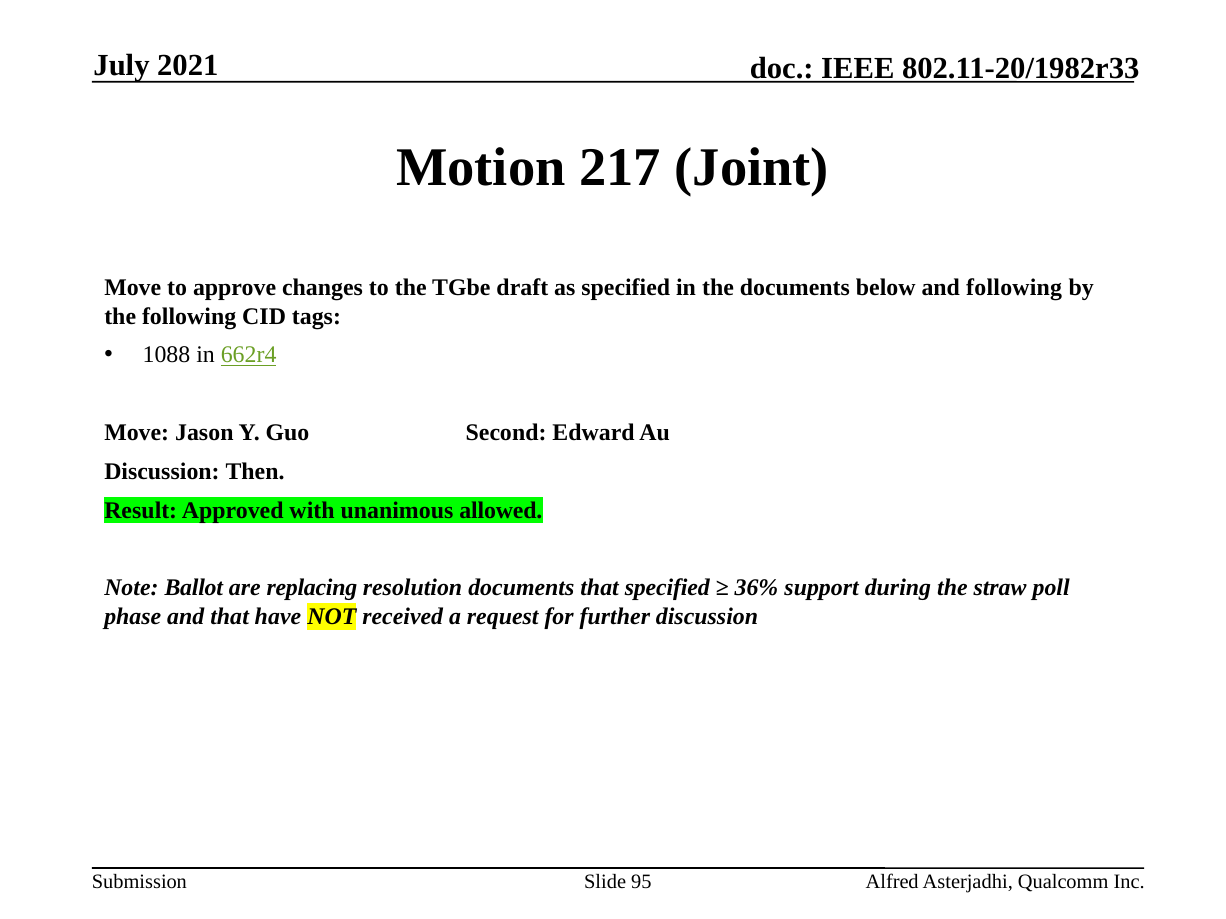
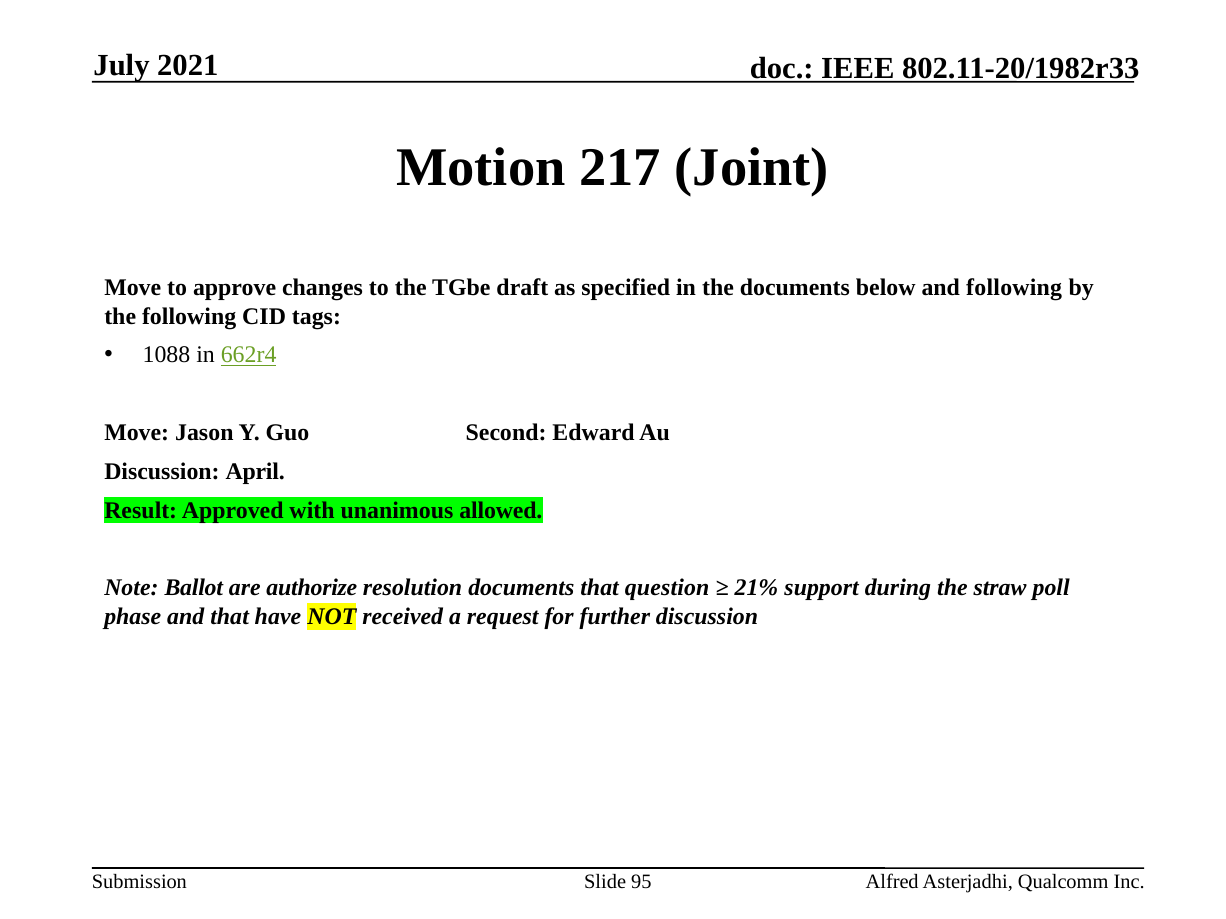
Then: Then -> April
replacing: replacing -> authorize
that specified: specified -> question
36%: 36% -> 21%
